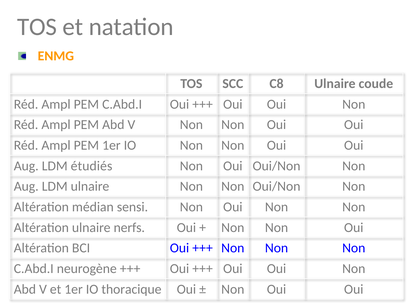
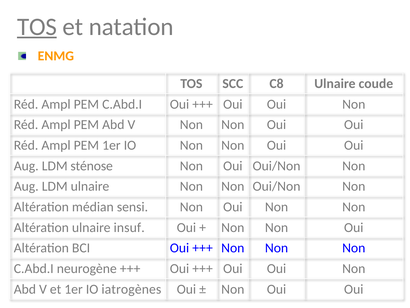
TOS at (37, 27) underline: none -> present
étudiés: étudiés -> sténose
nerfs: nerfs -> insuf
thoracique: thoracique -> iatrogènes
